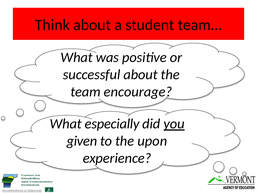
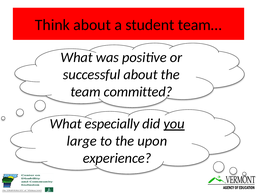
encourage: encourage -> committed
given: given -> large
